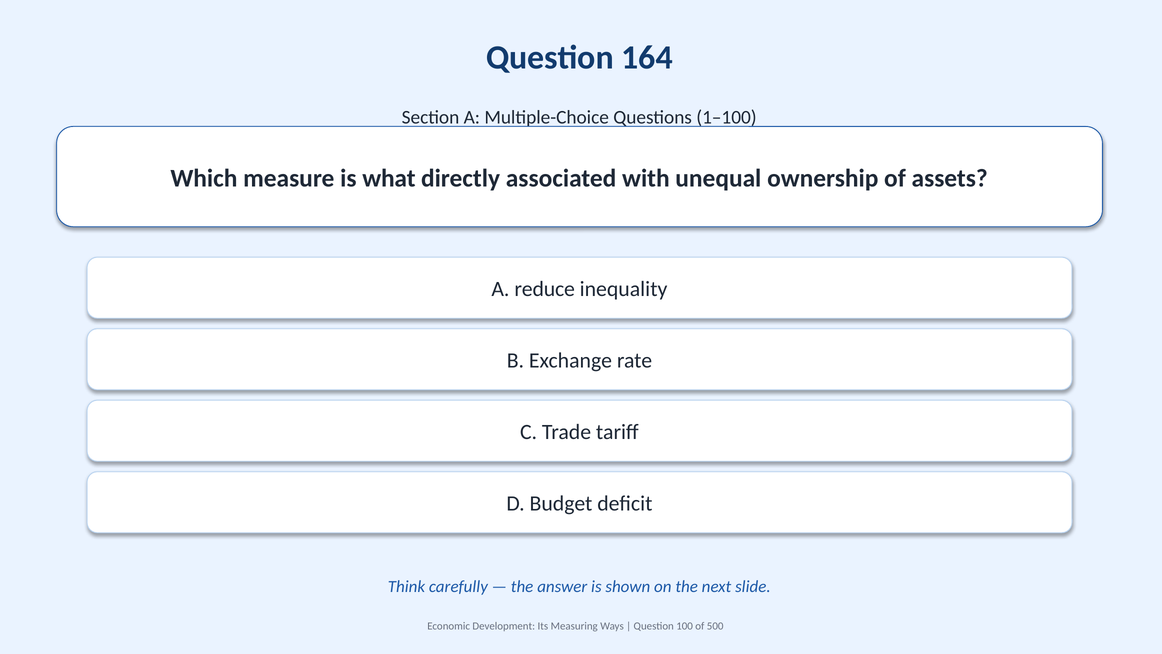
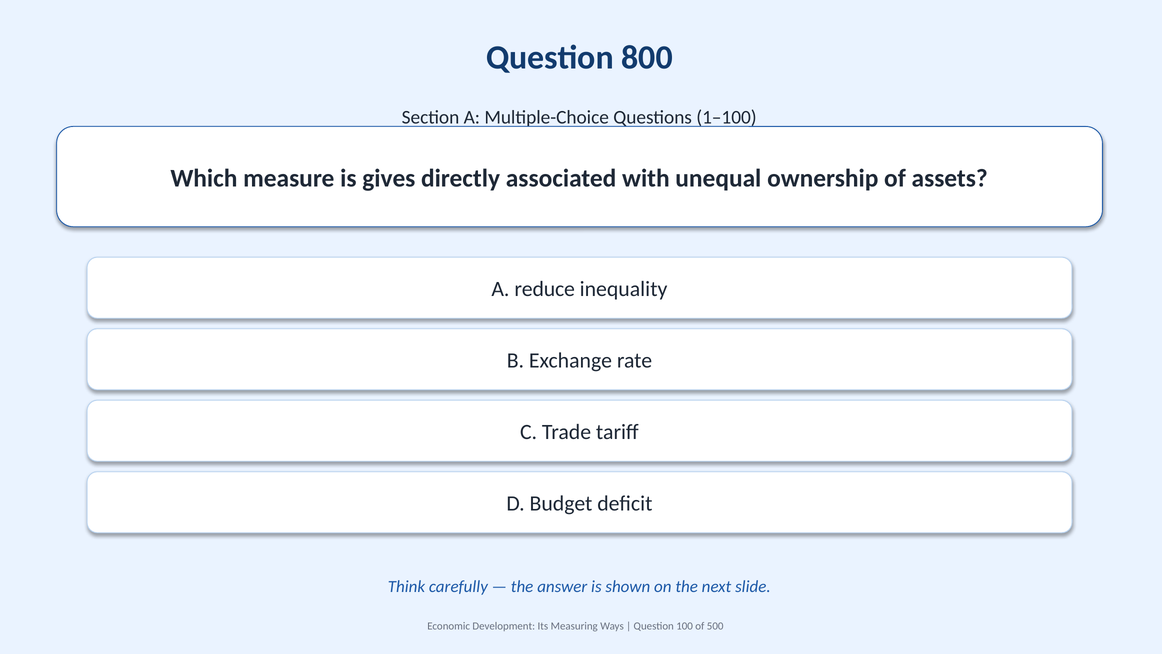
164: 164 -> 800
what: what -> gives
